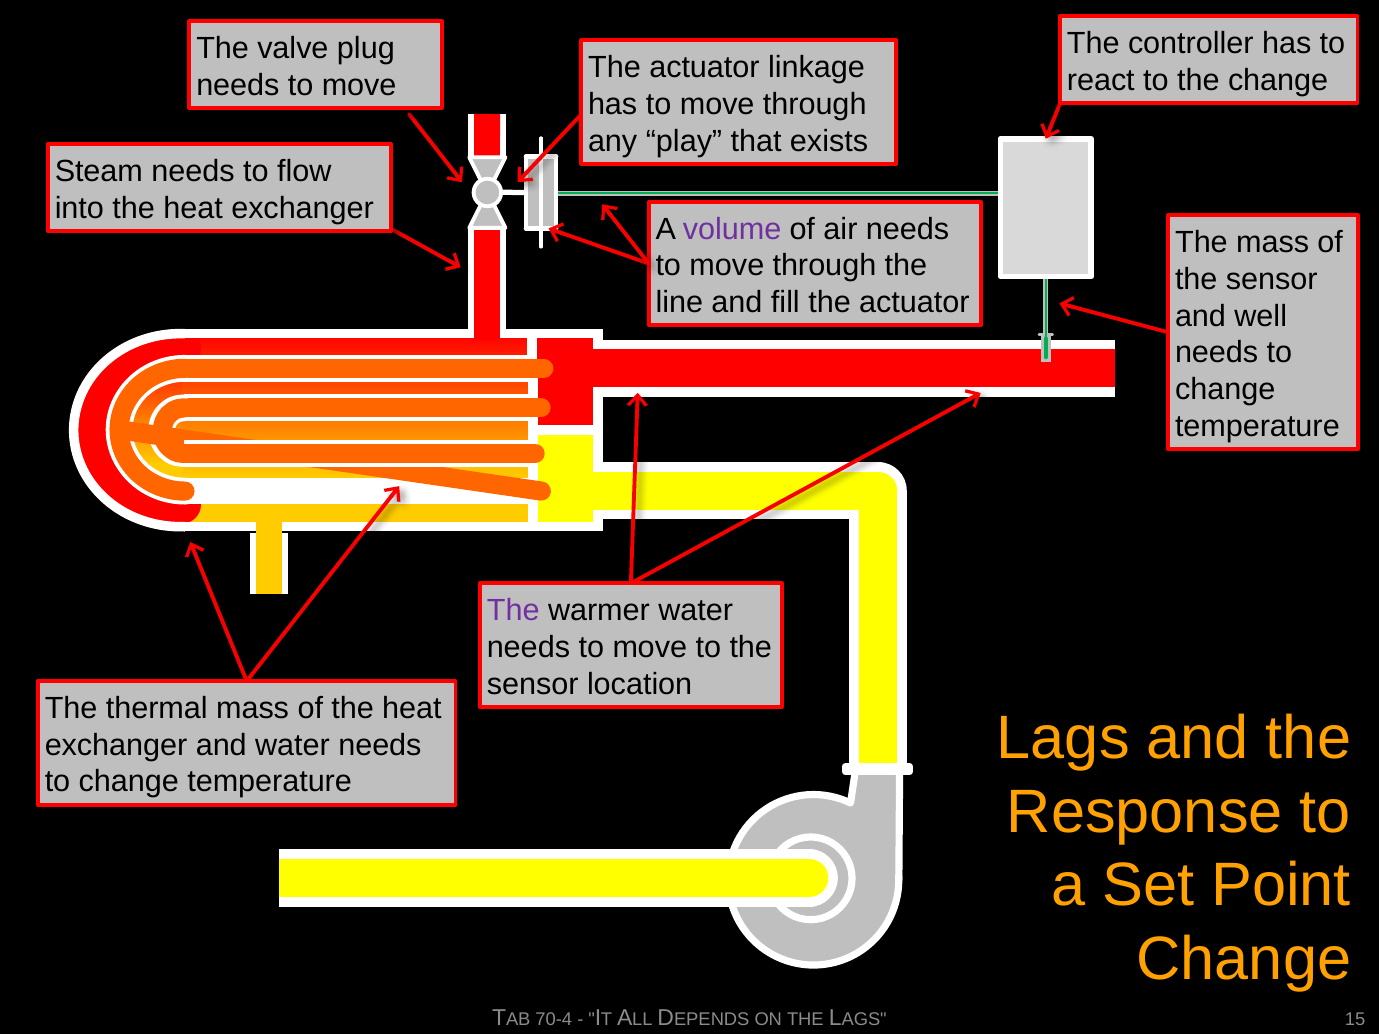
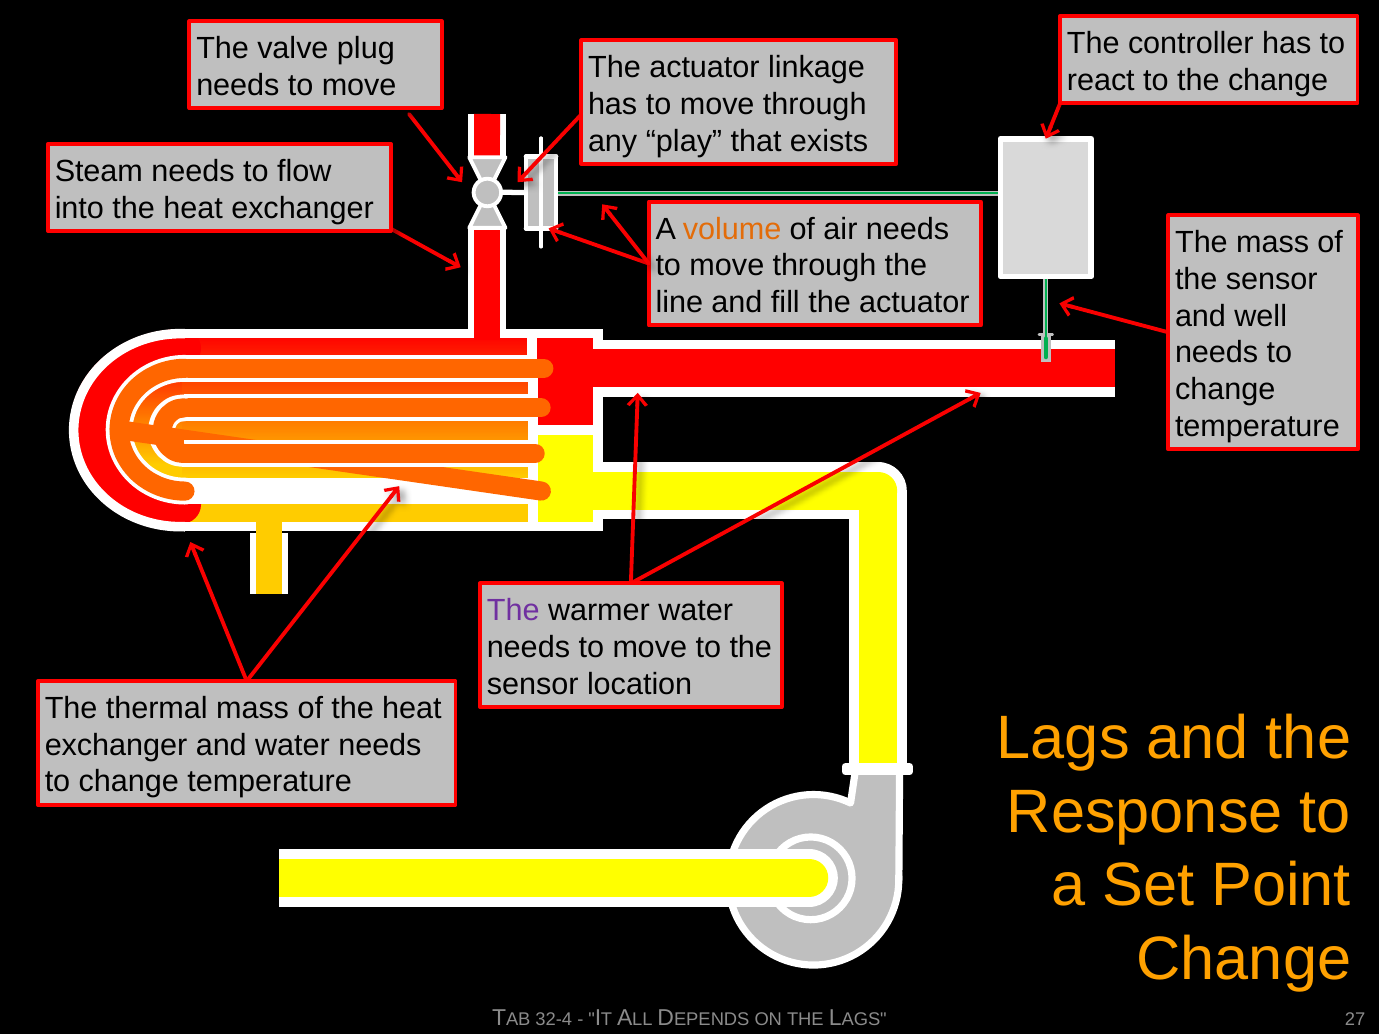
volume colour: purple -> orange
70-4: 70-4 -> 32-4
15: 15 -> 27
